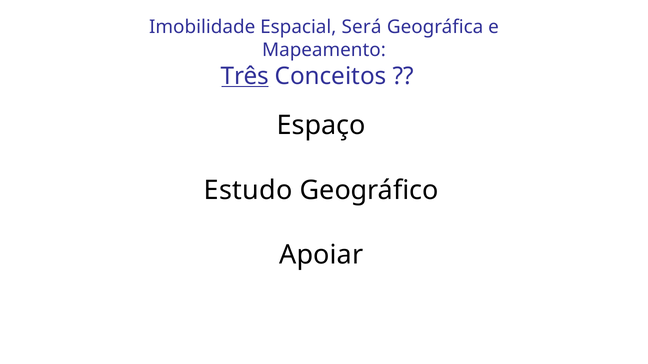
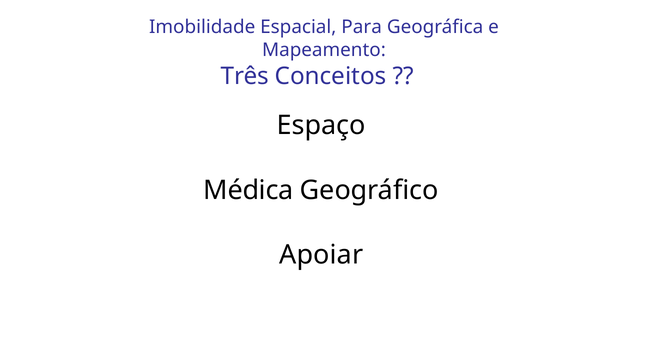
Será: Será -> Para
Três underline: present -> none
Estudo: Estudo -> Médica
